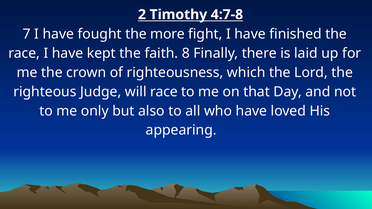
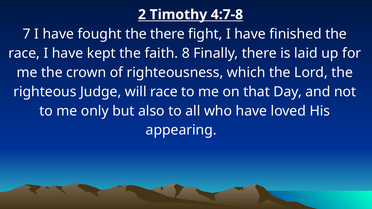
the more: more -> there
